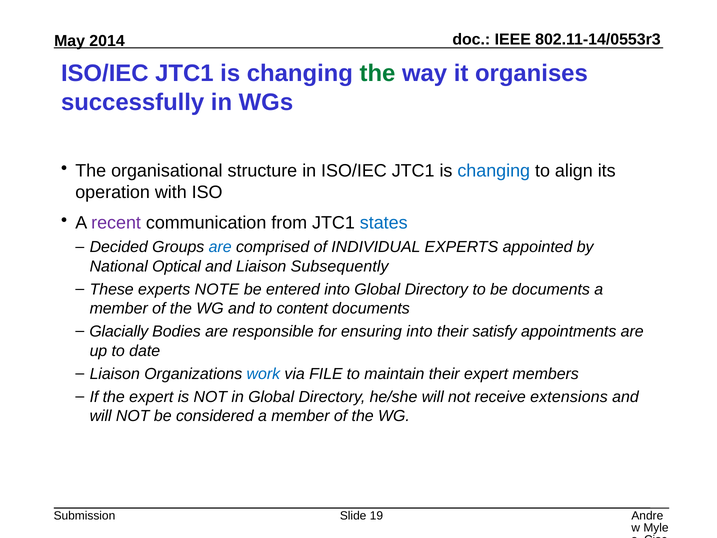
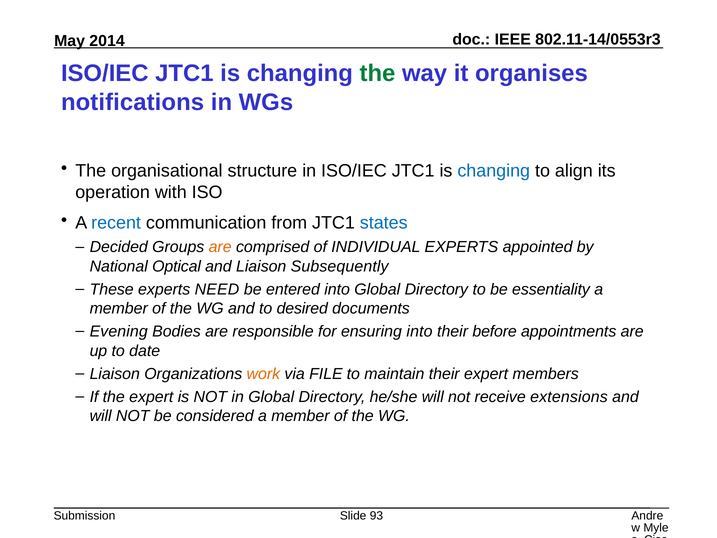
successfully: successfully -> notifications
recent colour: purple -> blue
are at (220, 247) colour: blue -> orange
NOTE: NOTE -> NEED
be documents: documents -> essentiality
content: content -> desired
Glacially: Glacially -> Evening
satisfy: satisfy -> before
work colour: blue -> orange
19: 19 -> 93
